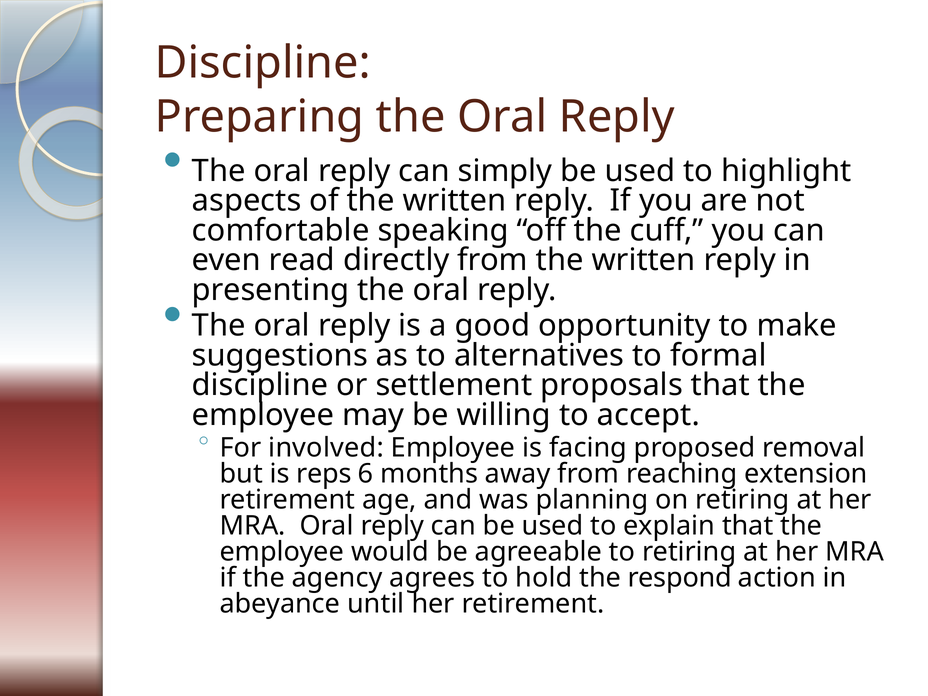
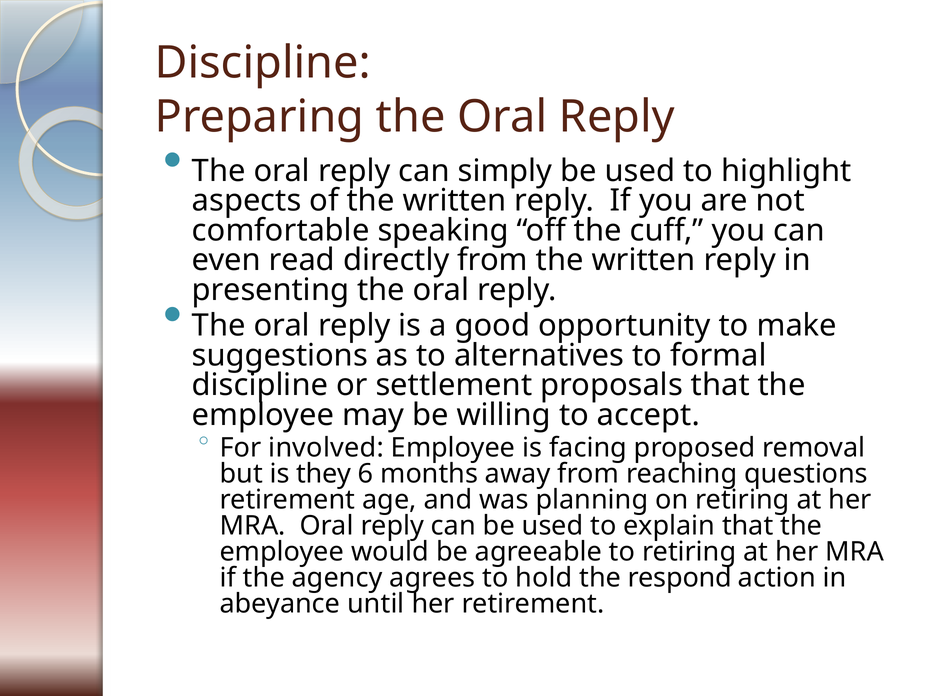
reps: reps -> they
extension: extension -> questions
